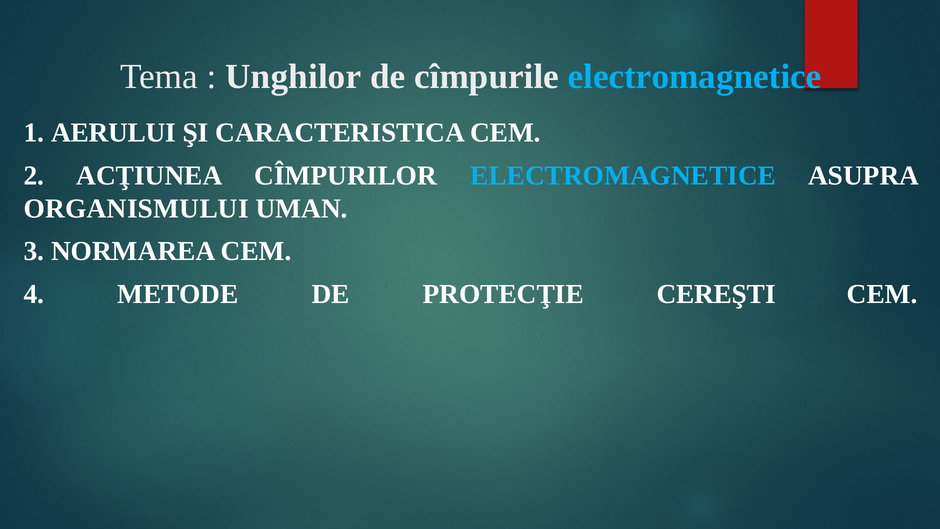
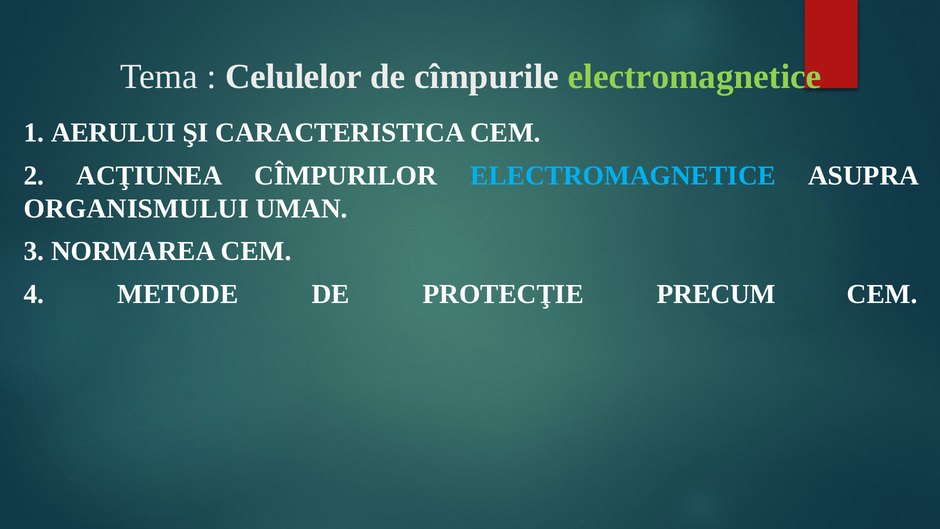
Unghilor: Unghilor -> Celulelor
electromagnetice at (695, 76) colour: light blue -> light green
CEREŞTI: CEREŞTI -> PRECUM
